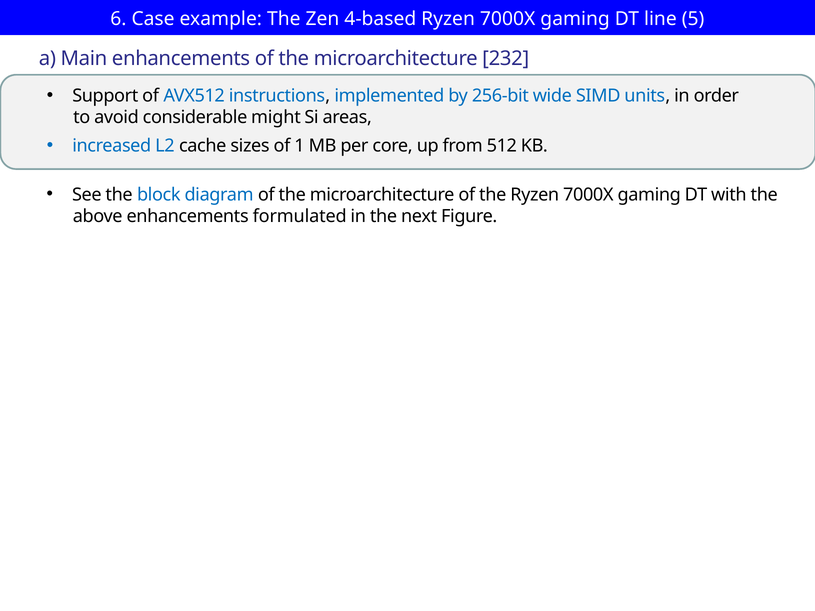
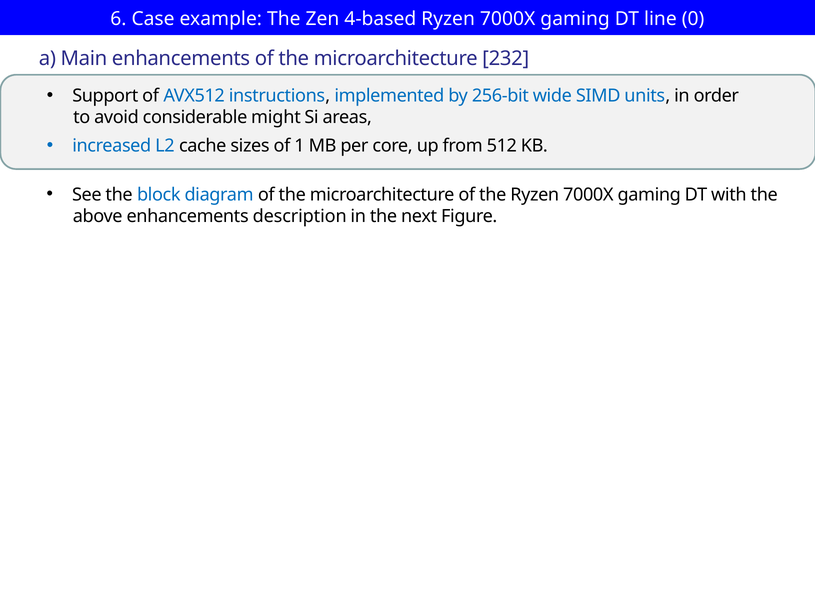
5: 5 -> 0
formulated: formulated -> description
